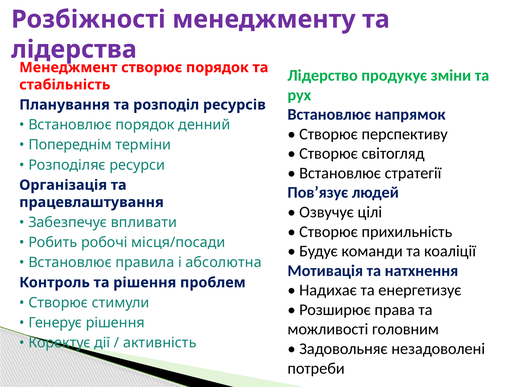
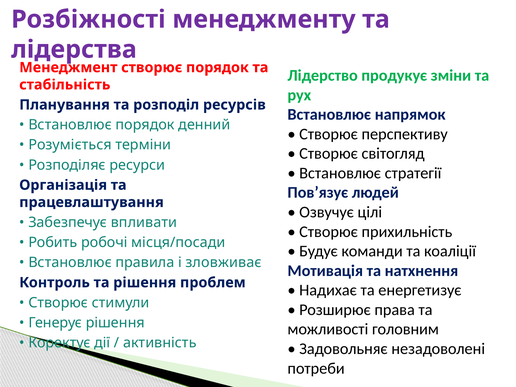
Попереднім: Попереднім -> Розуміється
абсолютна: абсолютна -> зловживає
